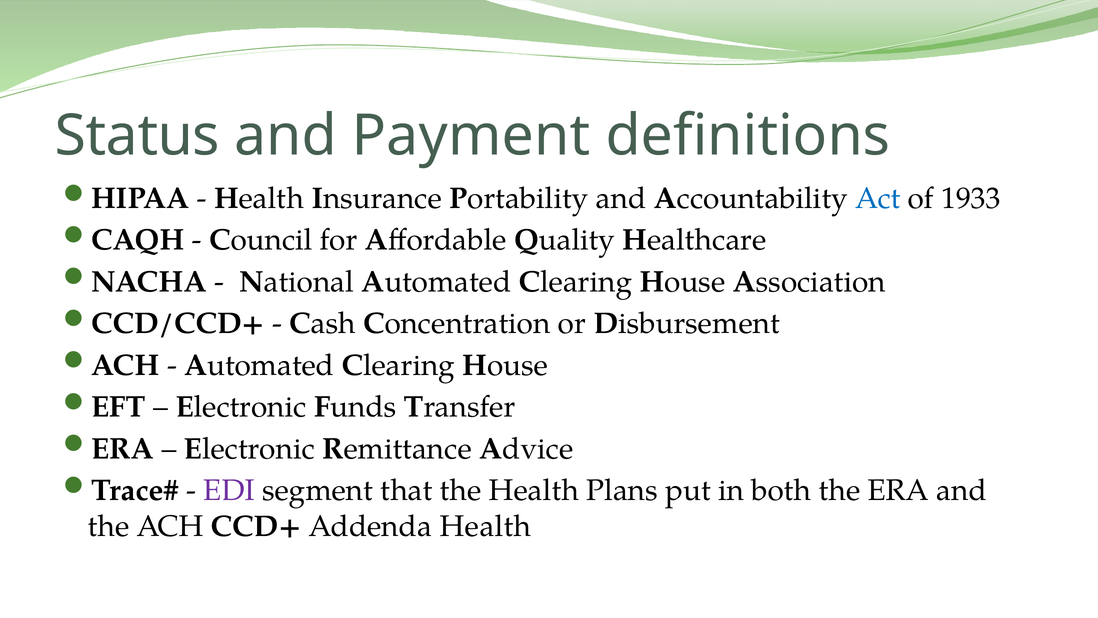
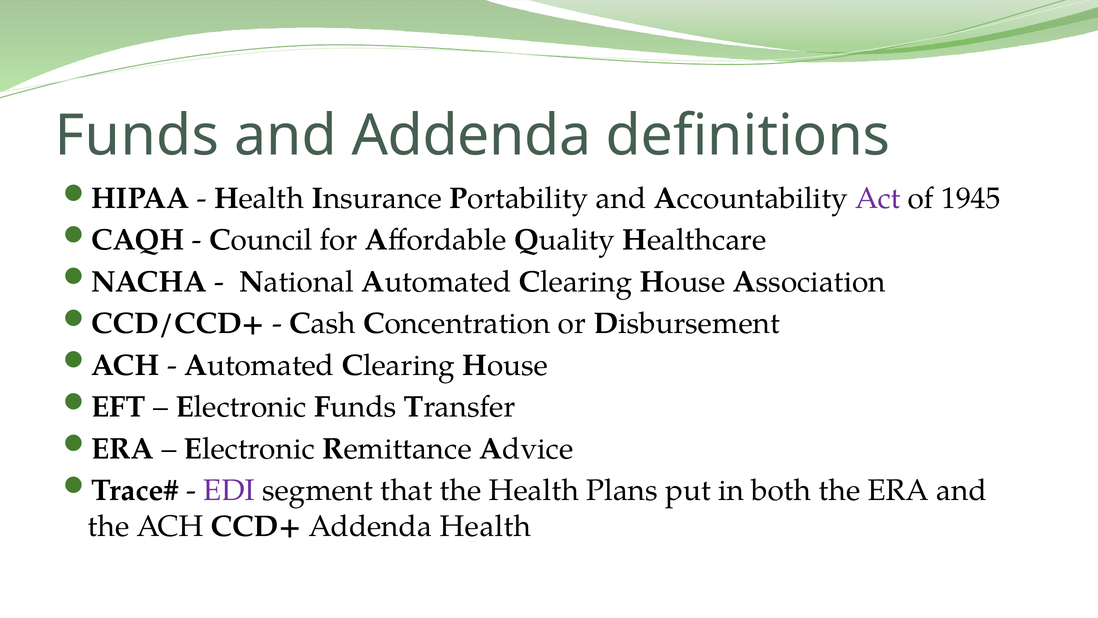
Status at (137, 136): Status -> Funds
and Payment: Payment -> Addenda
Act colour: blue -> purple
1933: 1933 -> 1945
